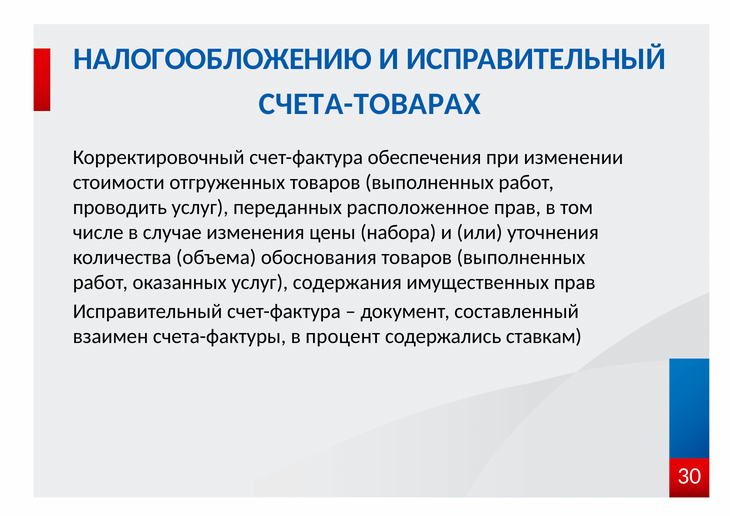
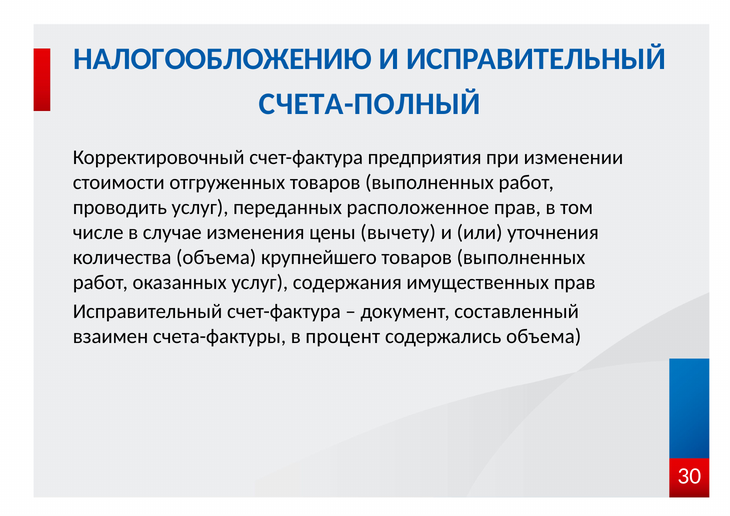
СЧЕТА-ТОВАРАХ: СЧЕТА-ТОВАРАХ -> СЧЕТА-ПОЛНЫЙ
обеспечения: обеспечения -> предприятия
набора: набора -> вычету
обоснования: обоснования -> крупнейшего
содержались ставкам: ставкам -> объема
